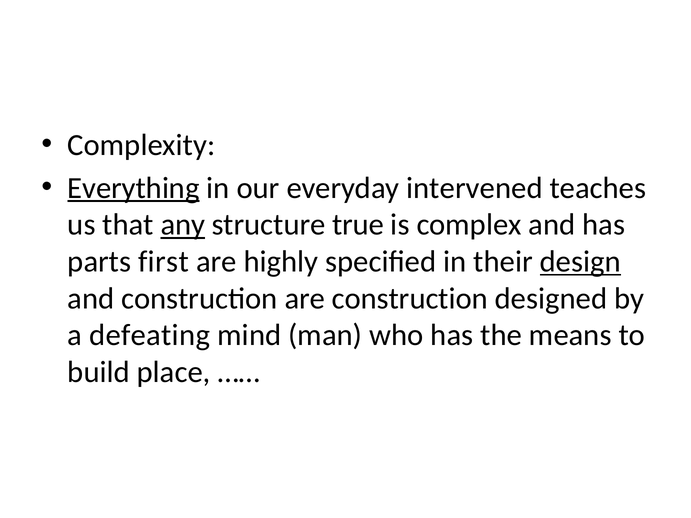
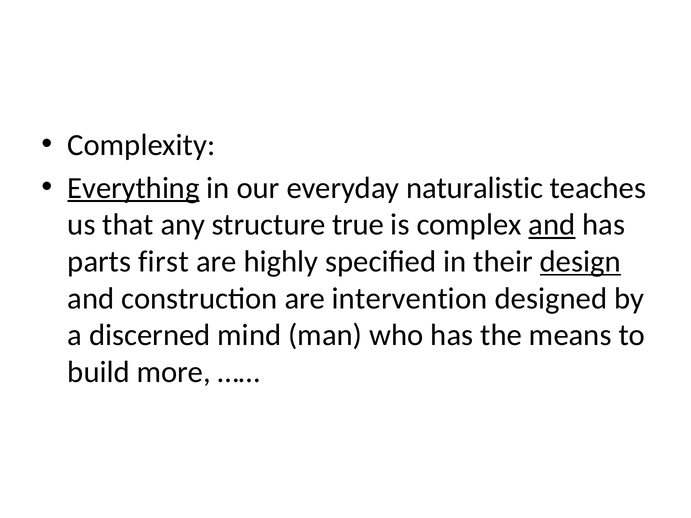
intervened: intervened -> naturalistic
any underline: present -> none
and at (552, 225) underline: none -> present
are construction: construction -> intervention
defeating: defeating -> discerned
place: place -> more
